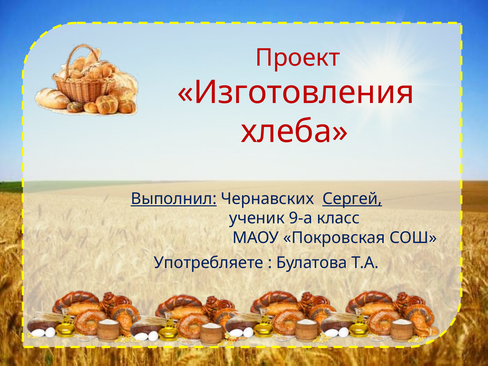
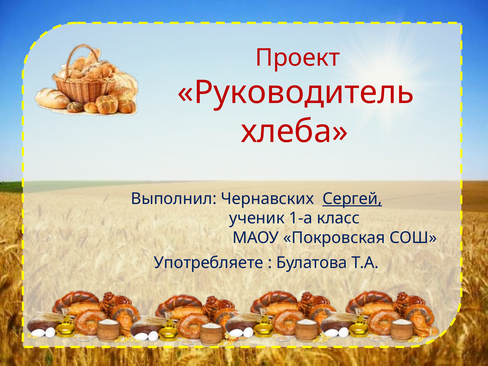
Изготовления: Изготовления -> Руководитель
Выполнил underline: present -> none
9-а: 9-а -> 1-а
